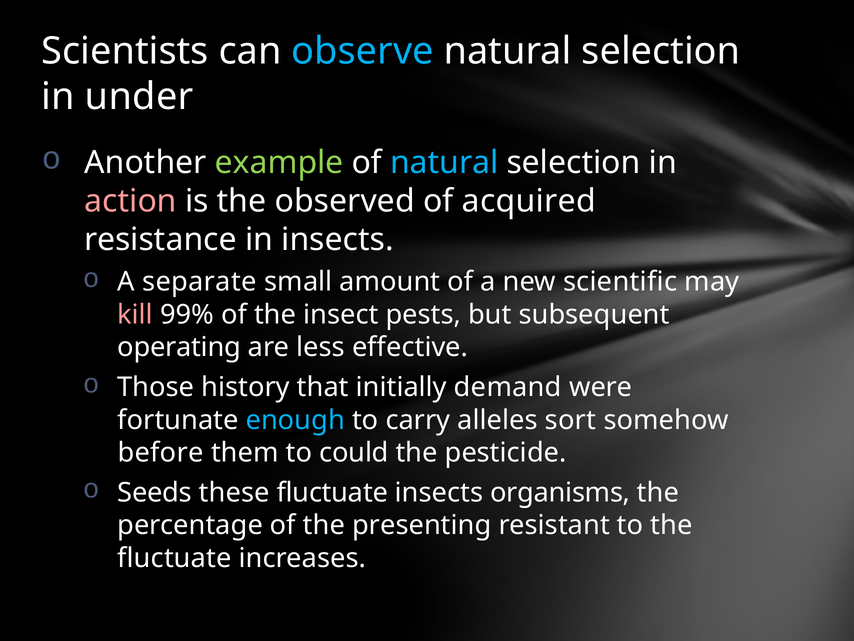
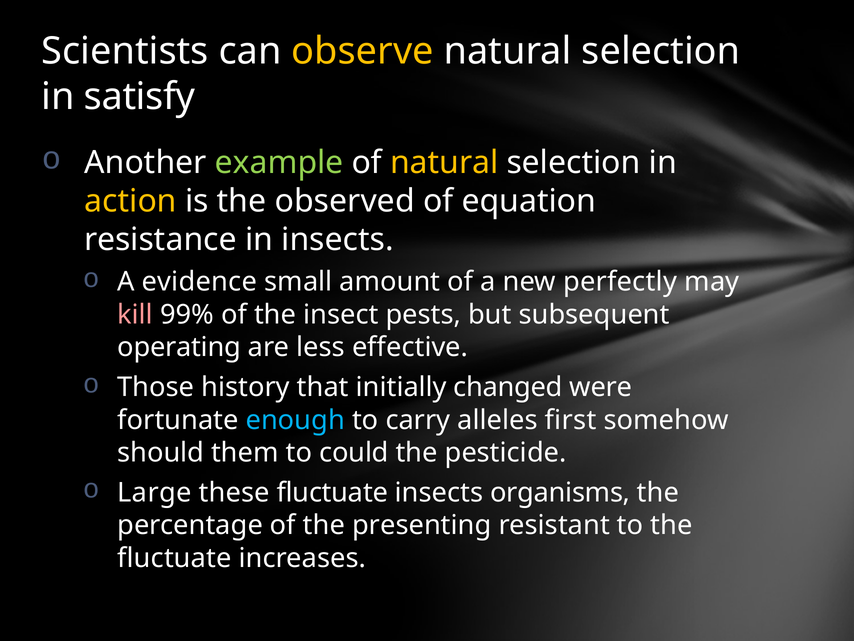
observe colour: light blue -> yellow
under: under -> satisfy
natural at (444, 162) colour: light blue -> yellow
action colour: pink -> yellow
acquired: acquired -> equation
separate: separate -> evidence
scientific: scientific -> perfectly
demand: demand -> changed
sort: sort -> first
before: before -> should
Seeds: Seeds -> Large
